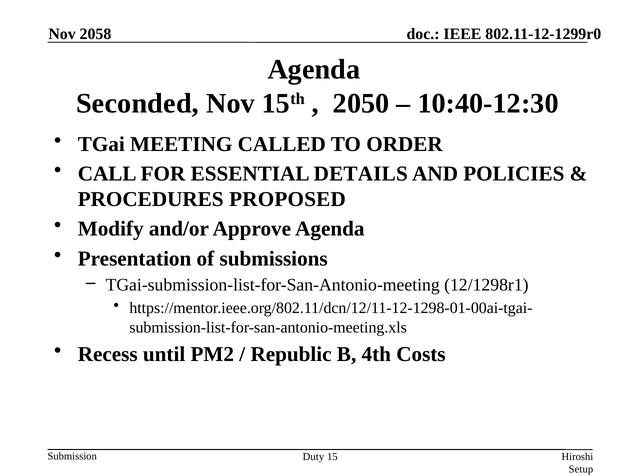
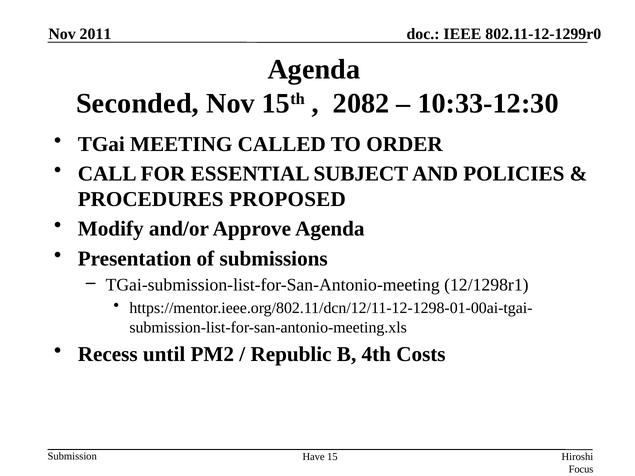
2058: 2058 -> 2011
2050: 2050 -> 2082
10:40-12:30: 10:40-12:30 -> 10:33-12:30
DETAILS: DETAILS -> SUBJECT
Duty: Duty -> Have
Setup: Setup -> Focus
